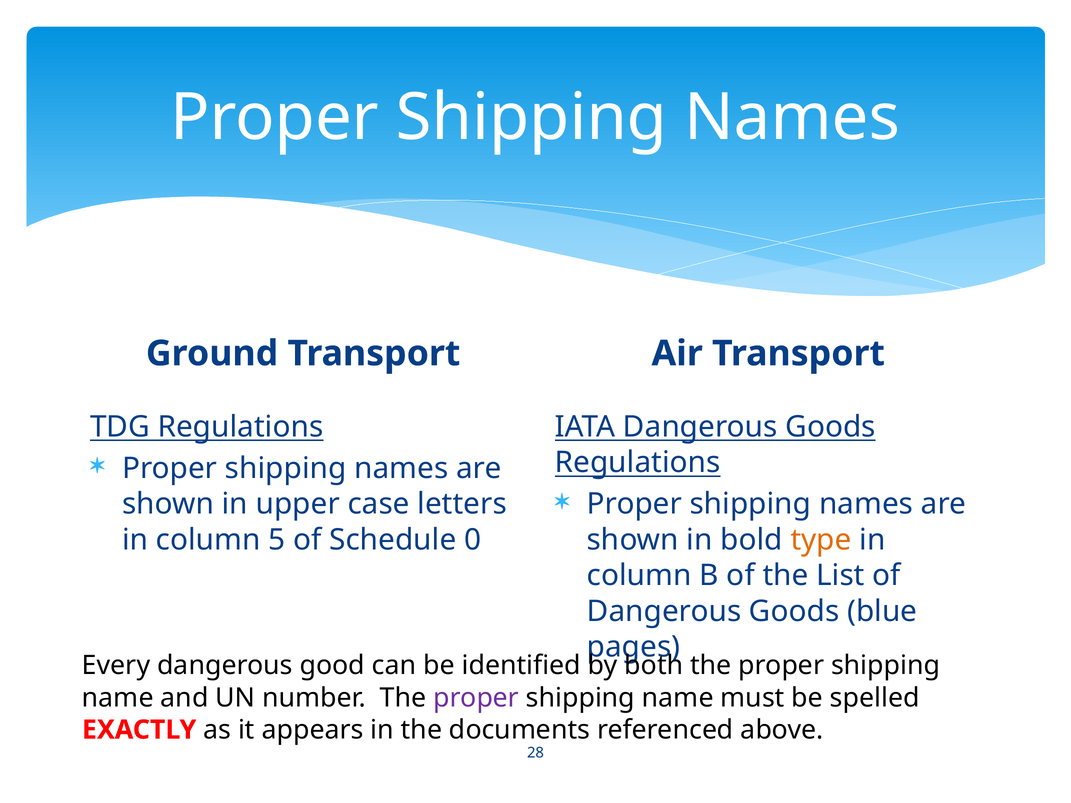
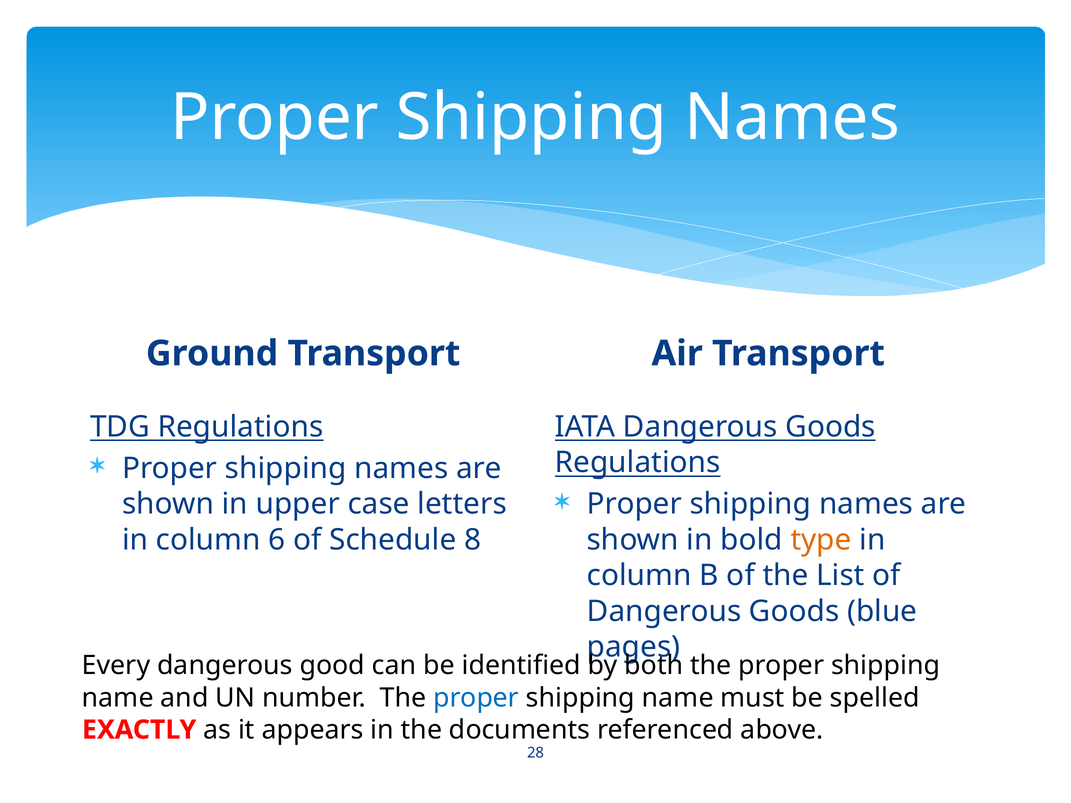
5: 5 -> 6
0: 0 -> 8
proper at (476, 698) colour: purple -> blue
